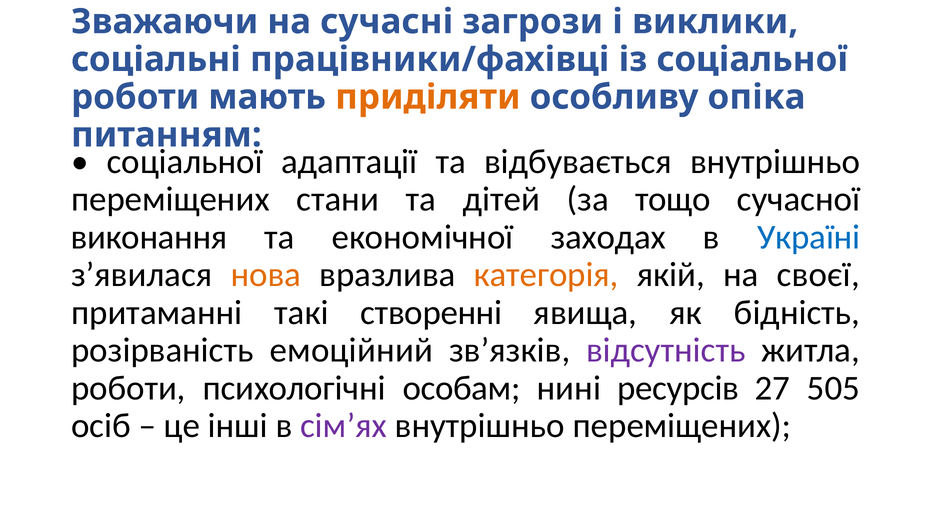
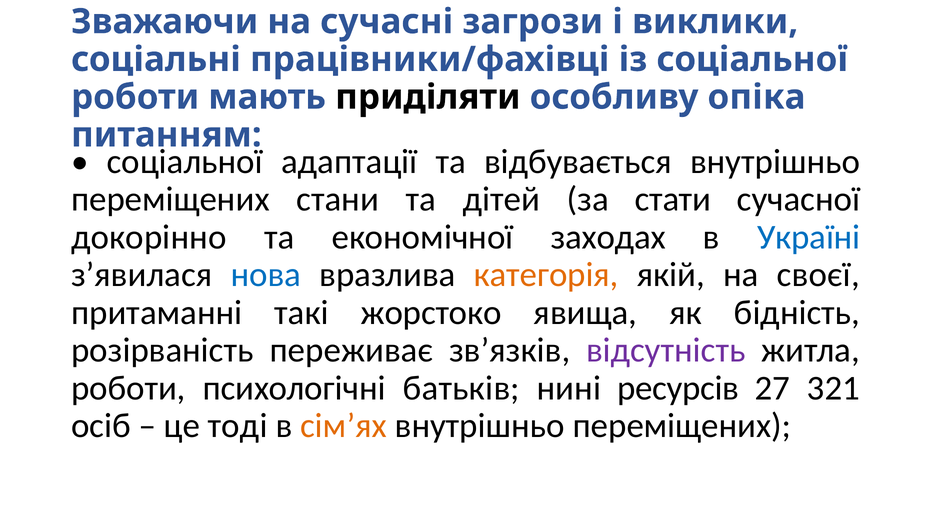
приділяти colour: orange -> black
тощо: тощо -> стати
виконання: виконання -> докорінно
нова colour: orange -> blue
створенні: створенні -> жорстоко
емоційний: емоційний -> переживає
особам: особам -> батьків
505: 505 -> 321
інші: інші -> тоді
сім’ях colour: purple -> orange
